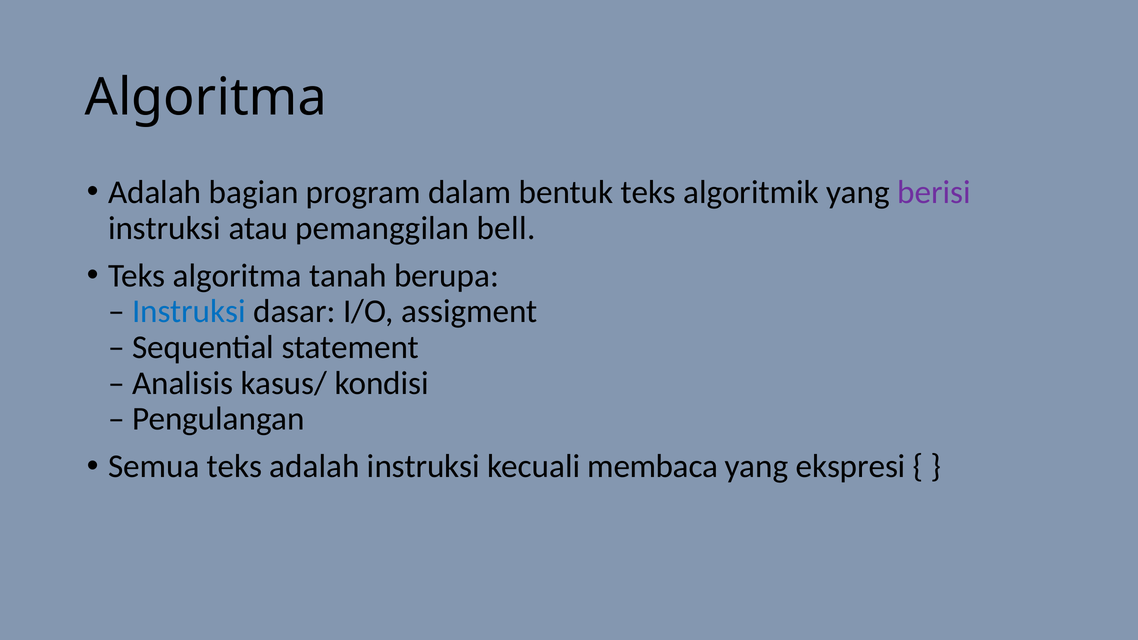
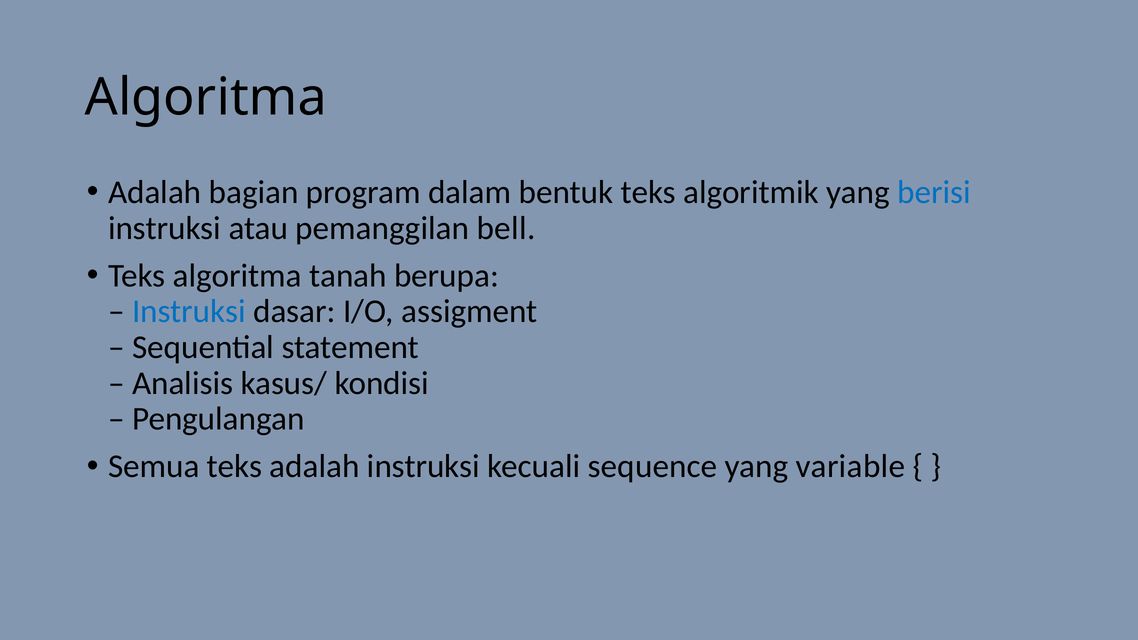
berisi colour: purple -> blue
membaca: membaca -> sequence
ekspresi: ekspresi -> variable
